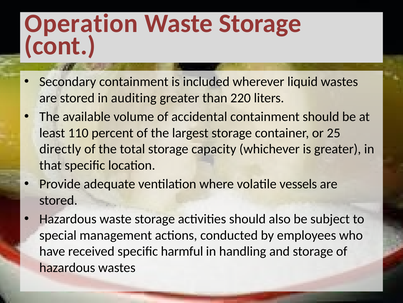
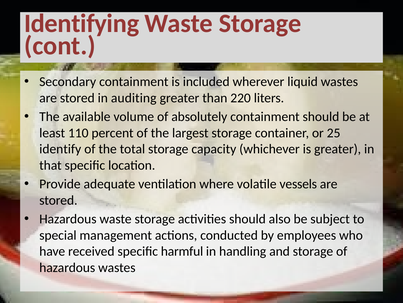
Operation: Operation -> Identifying
accidental: accidental -> absolutely
directly: directly -> identify
